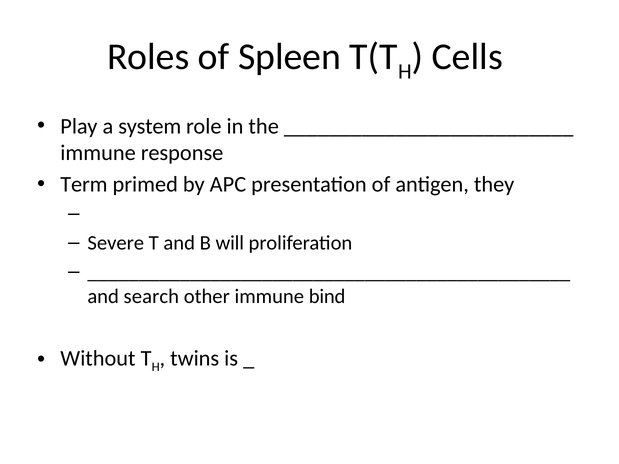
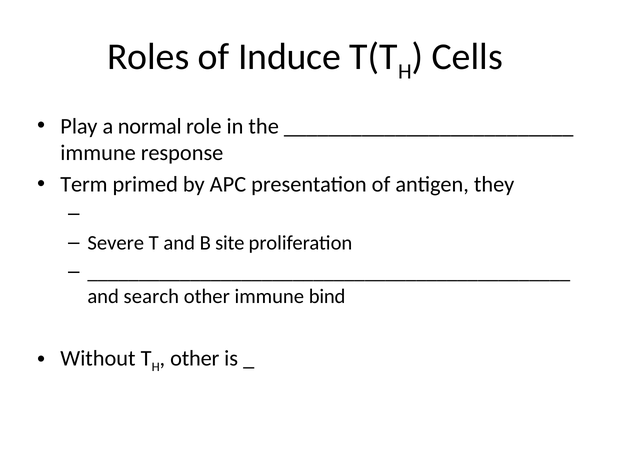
Spleen: Spleen -> Induce
system: system -> normal
will: will -> site
twins at (195, 358): twins -> other
